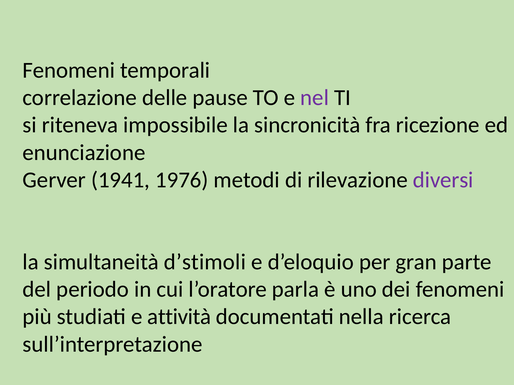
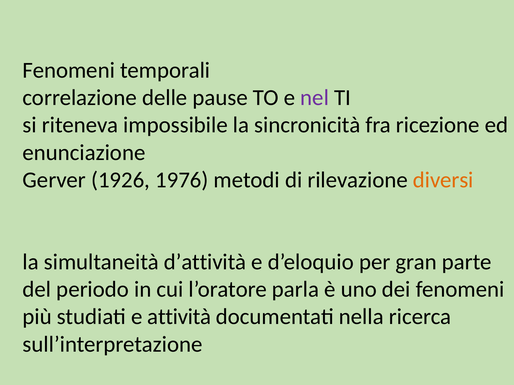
1941: 1941 -> 1926
diversi colour: purple -> orange
d’stimoli: d’stimoli -> d’attività
